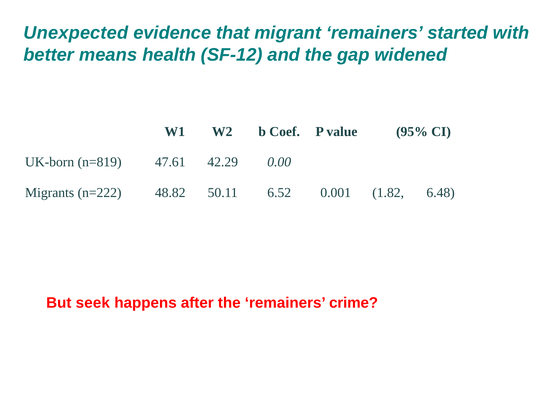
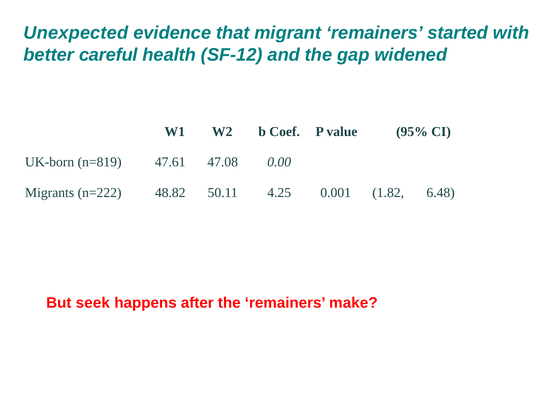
means: means -> careful
42.29: 42.29 -> 47.08
6.52: 6.52 -> 4.25
crime: crime -> make
